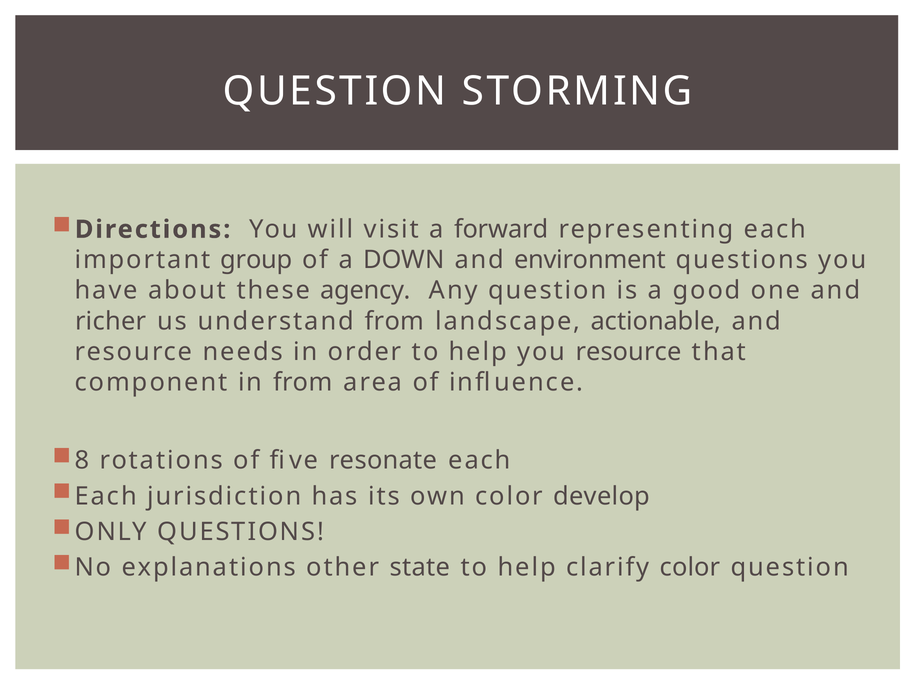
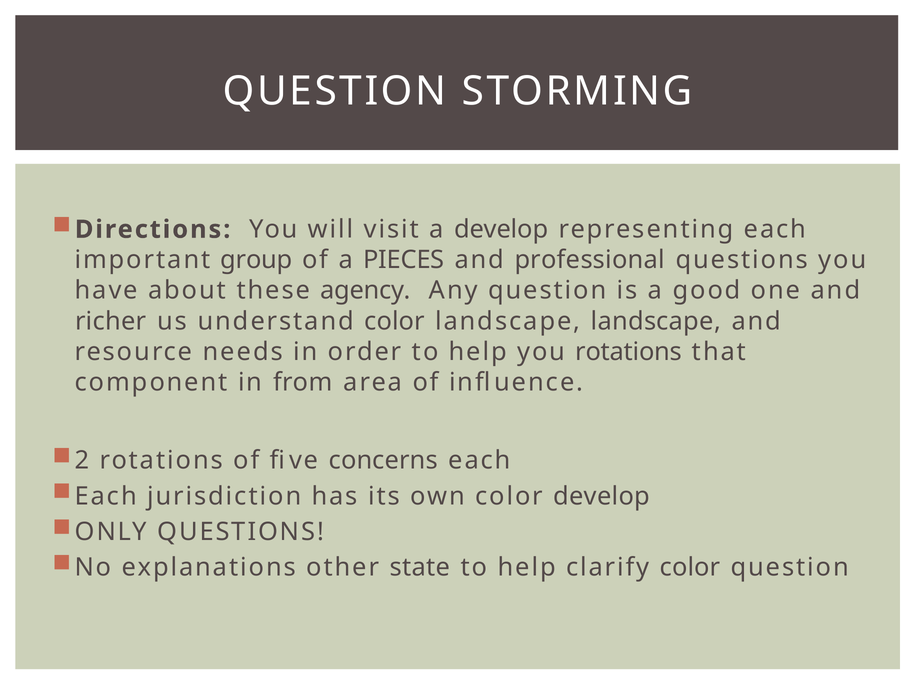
a forward: forward -> develop
DOWN: DOWN -> PIECES
environment: environment -> professional
understand from: from -> color
landscape actionable: actionable -> landscape
you resource: resource -> rotations
8: 8 -> 2
resonate: resonate -> concerns
